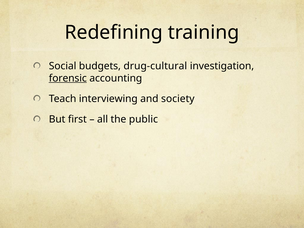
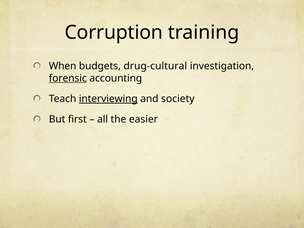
Redefining: Redefining -> Corruption
Social: Social -> When
interviewing underline: none -> present
public: public -> easier
